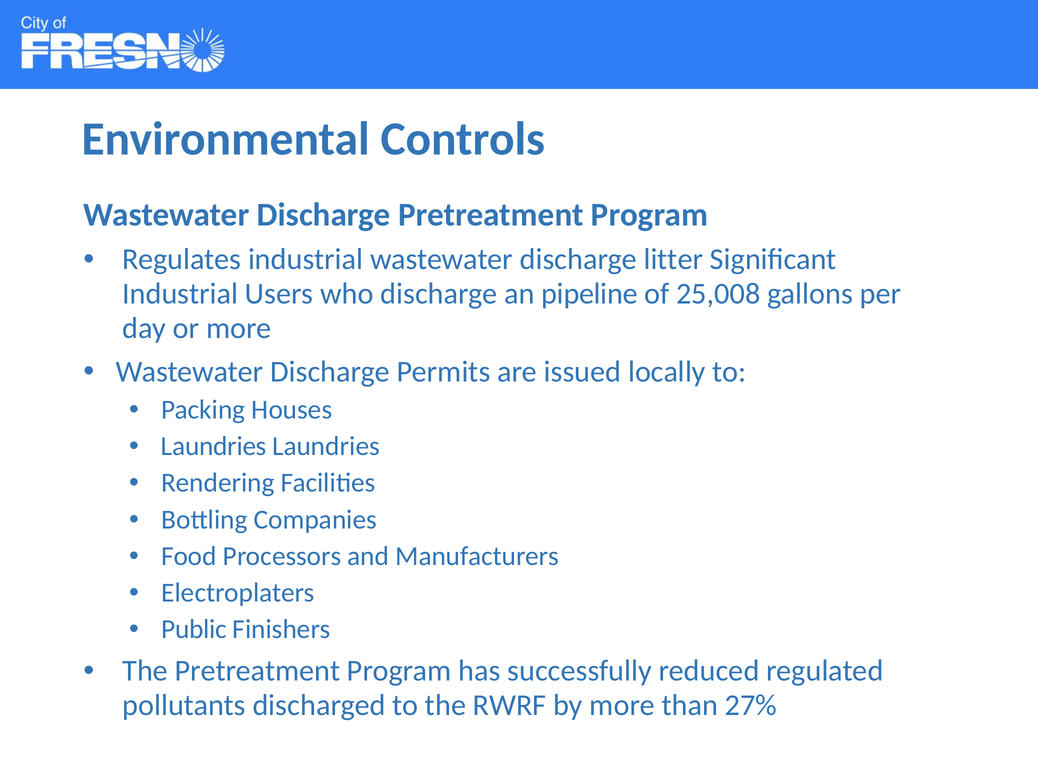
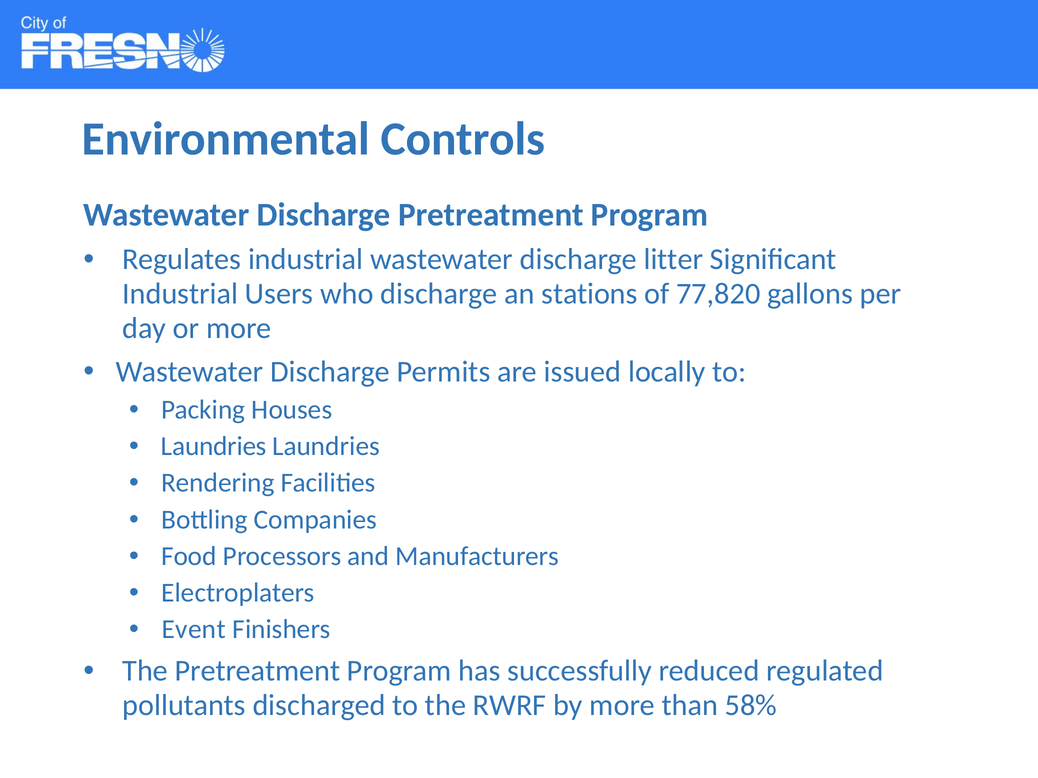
pipeline: pipeline -> stations
25,008: 25,008 -> 77,820
Public: Public -> Event
27%: 27% -> 58%
